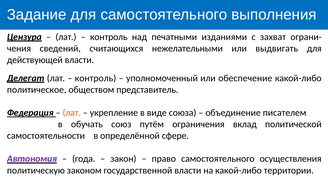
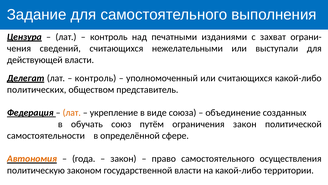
выдвигать: выдвигать -> выступали
или обеспечение: обеспечение -> считающихся
политическое: политическое -> политических
писателем: писателем -> созданных
ограничения вклад: вклад -> закон
Автономия colour: purple -> orange
